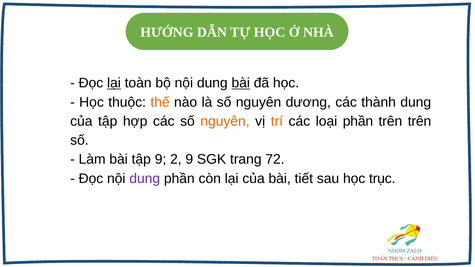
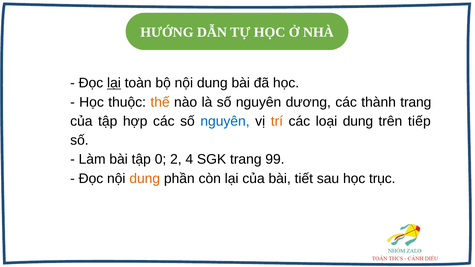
bài at (241, 83) underline: present -> none
thành dung: dung -> trang
nguyên at (225, 121) colour: orange -> blue
loại phần: phần -> dung
trên trên: trên -> tiếp
tập 9: 9 -> 0
2 9: 9 -> 4
72: 72 -> 99
dung at (145, 179) colour: purple -> orange
